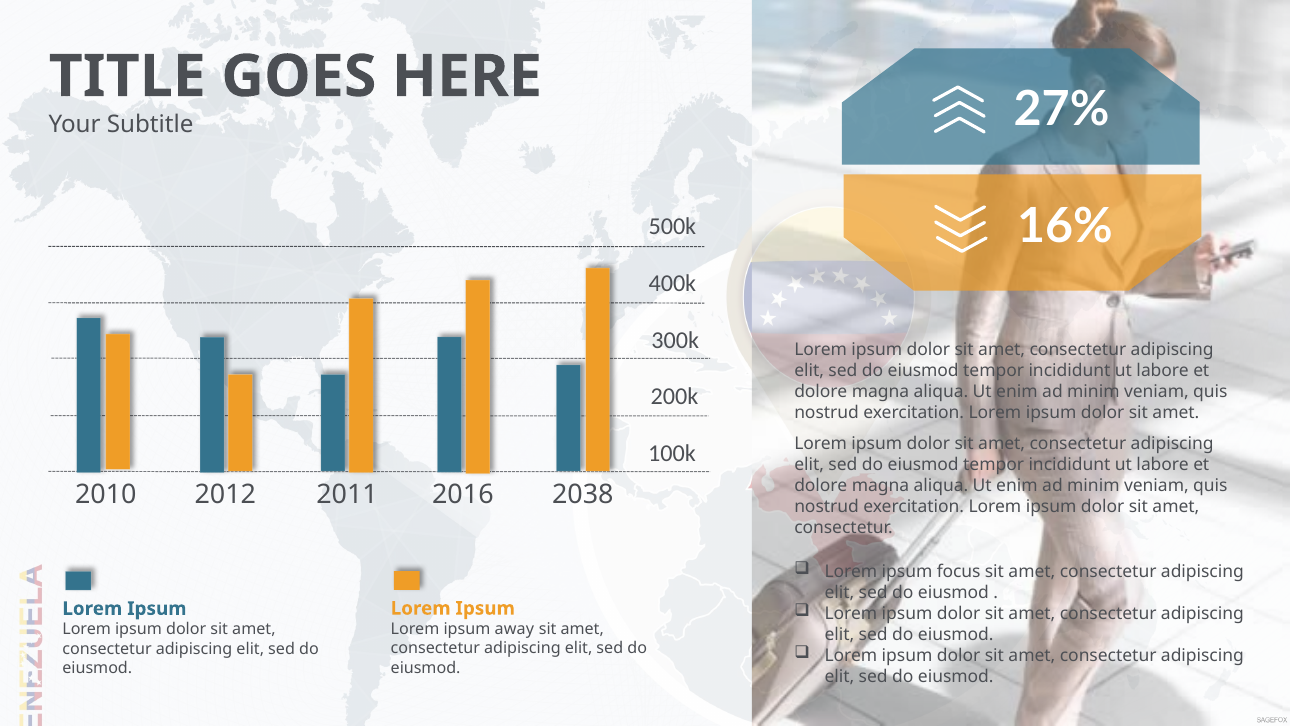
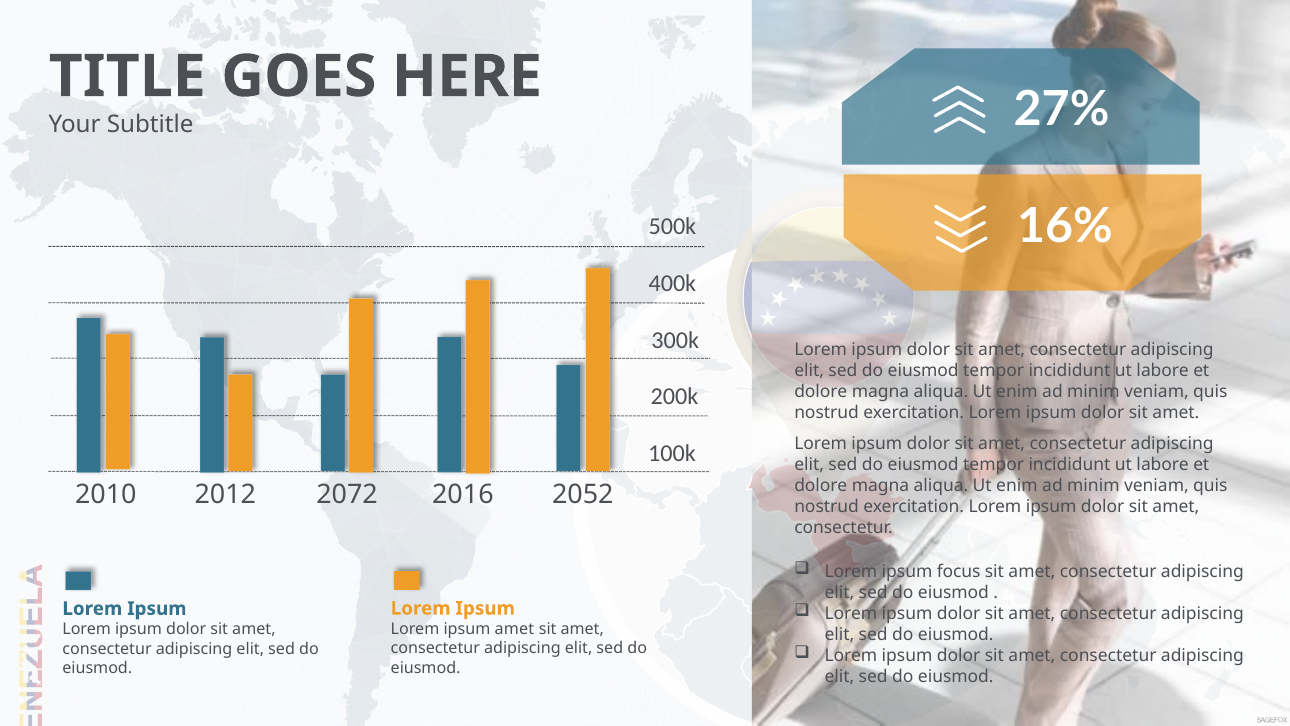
2011: 2011 -> 2072
2038: 2038 -> 2052
ipsum away: away -> amet
